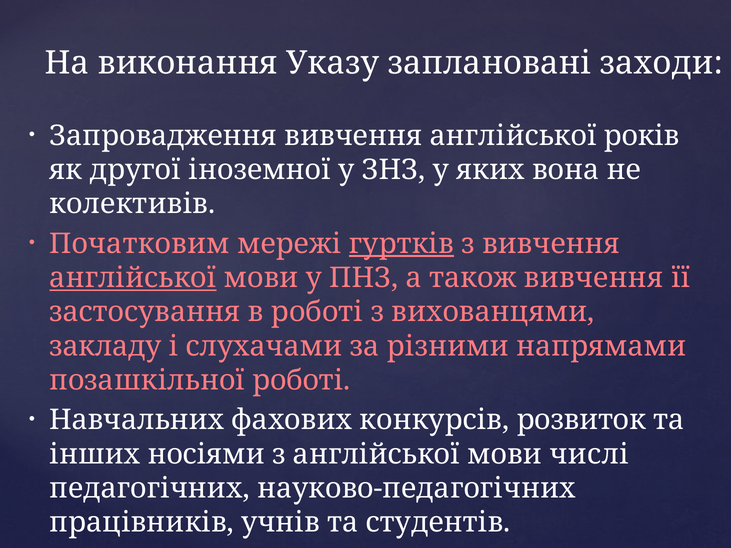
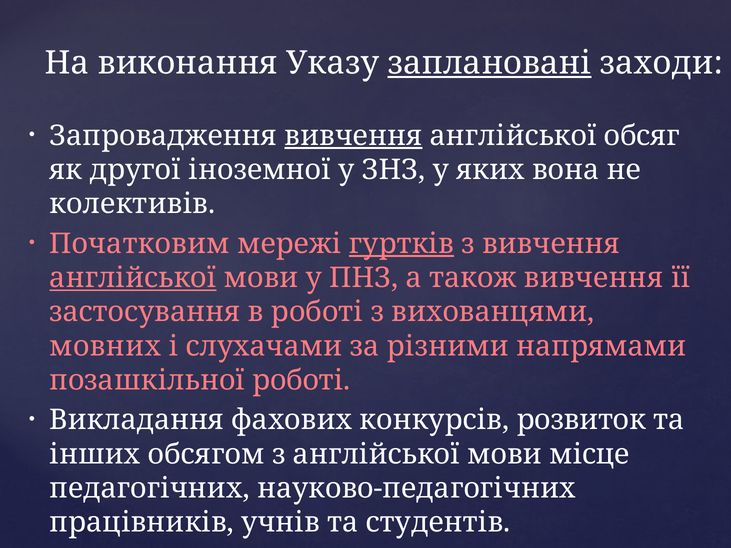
заплановані underline: none -> present
вивчення at (353, 136) underline: none -> present
років: років -> обсяг
закладу: закладу -> мовних
Навчальних: Навчальних -> Викладання
носіями: носіями -> обсягом
числі: числі -> місце
